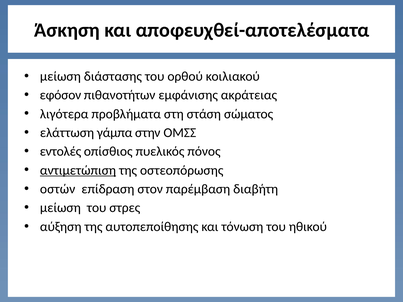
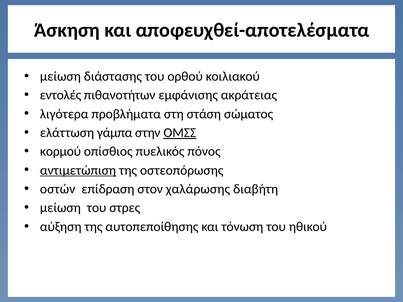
εφόσον: εφόσον -> εντολές
ΟΜΣΣ underline: none -> present
εντολές: εντολές -> κορμού
παρέμβαση: παρέμβαση -> χαλάρωσης
